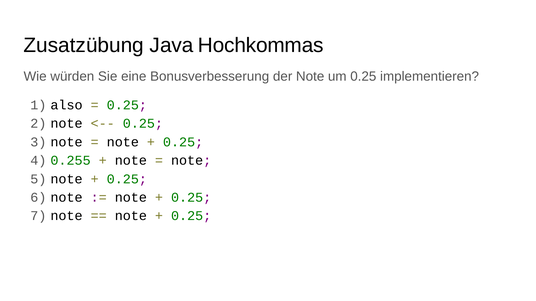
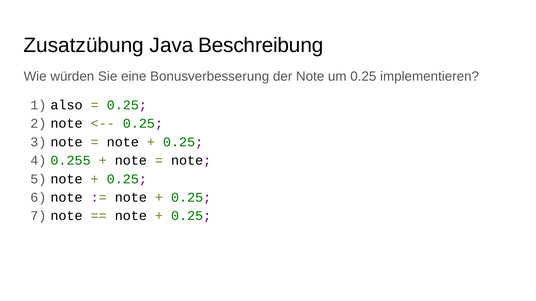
Hochkommas: Hochkommas -> Beschreibung
